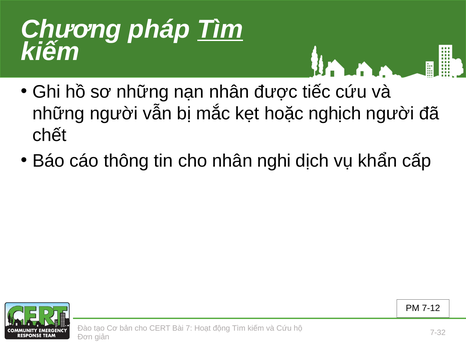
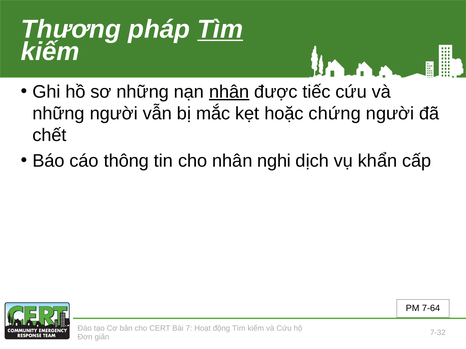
Chương: Chương -> Thương
nhân at (229, 92) underline: none -> present
nghịch: nghịch -> chứng
7-12: 7-12 -> 7-64
